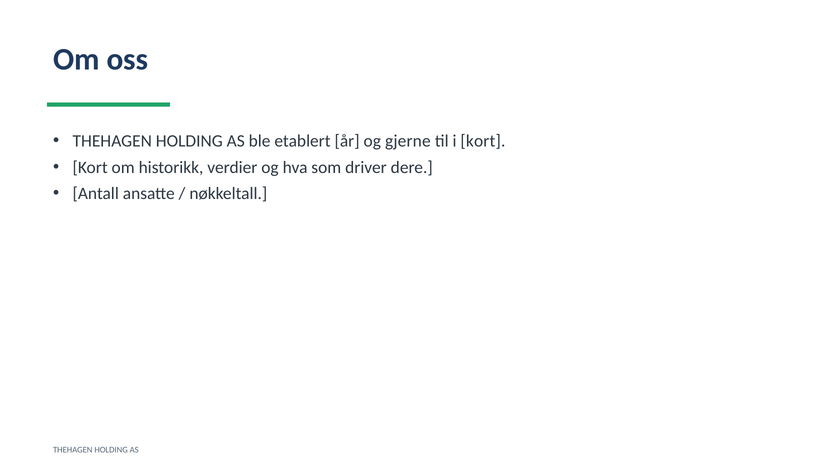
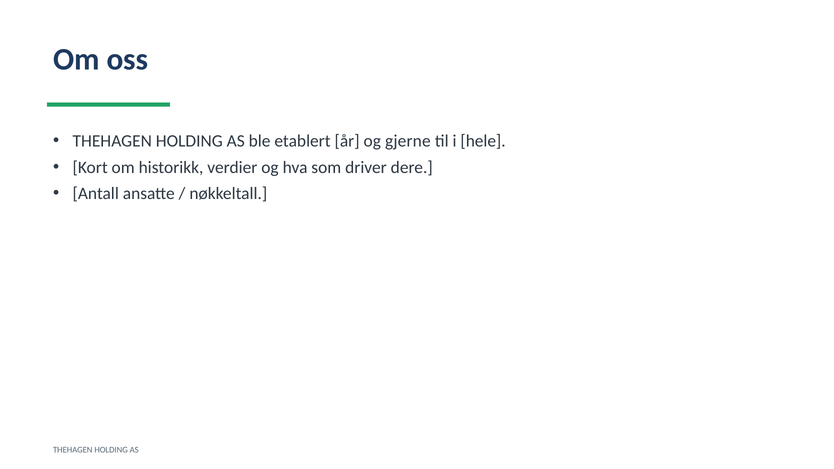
i kort: kort -> hele
